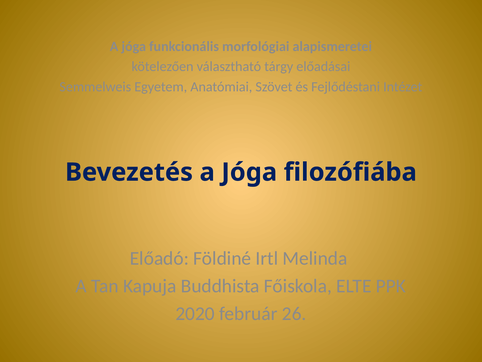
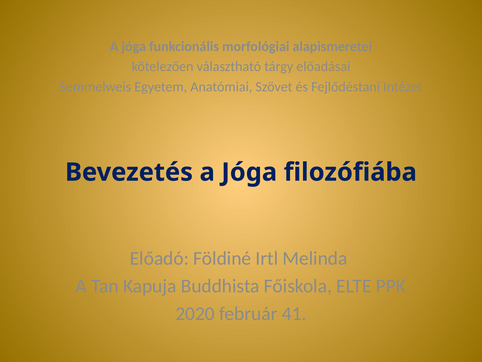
26: 26 -> 41
